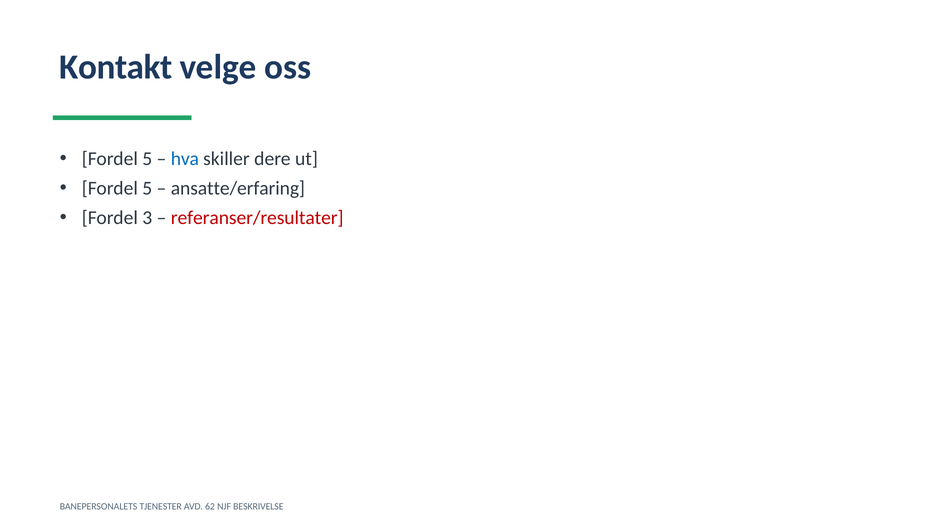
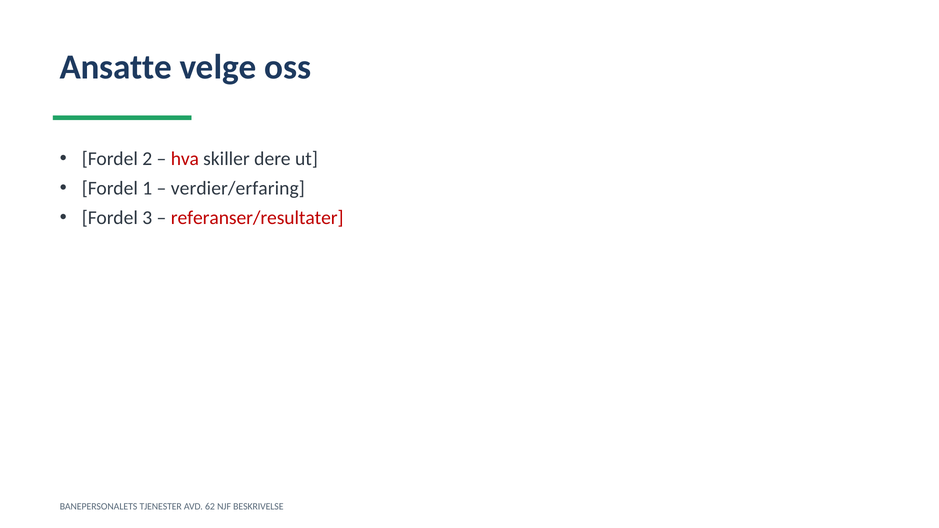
Kontakt: Kontakt -> Ansatte
5 at (147, 159): 5 -> 2
hva colour: blue -> red
5 at (147, 188): 5 -> 1
ansatte/erfaring: ansatte/erfaring -> verdier/erfaring
